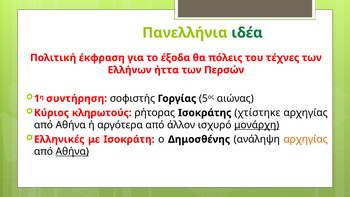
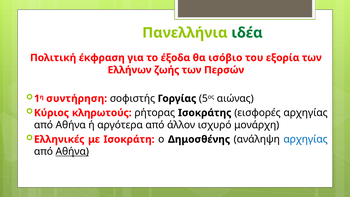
πόλεις: πόλεις -> ισόβιο
τέχνες: τέχνες -> εξορία
ήττα: ήττα -> ζωής
χτίστηκε: χτίστηκε -> εισφορές
μονάρχη underline: present -> none
αρχηγίας at (306, 139) colour: orange -> blue
